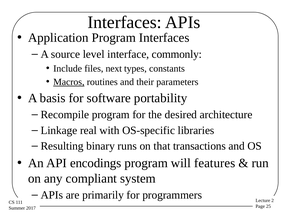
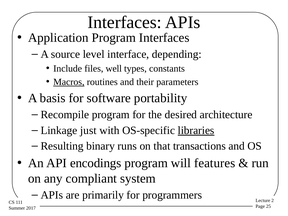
commonly: commonly -> depending
next: next -> well
real: real -> just
libraries underline: none -> present
